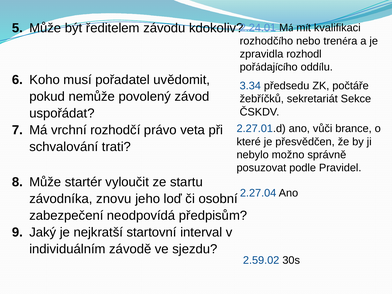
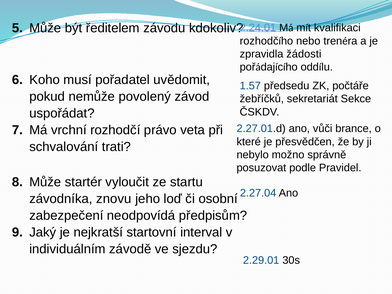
rozhodl: rozhodl -> žádosti
3.34: 3.34 -> 1.57
2.59.02: 2.59.02 -> 2.29.01
